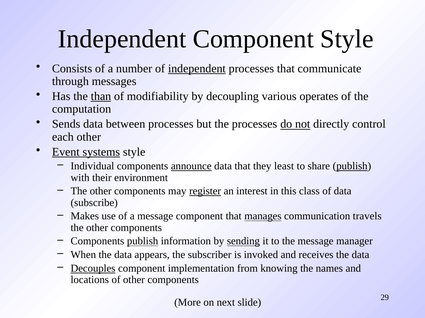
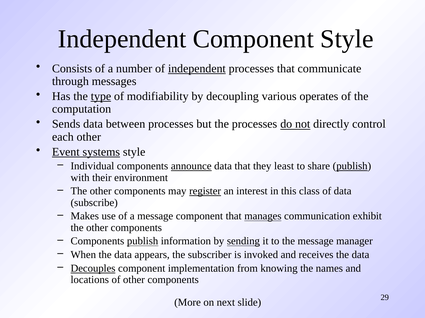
than: than -> type
travels: travels -> exhibit
